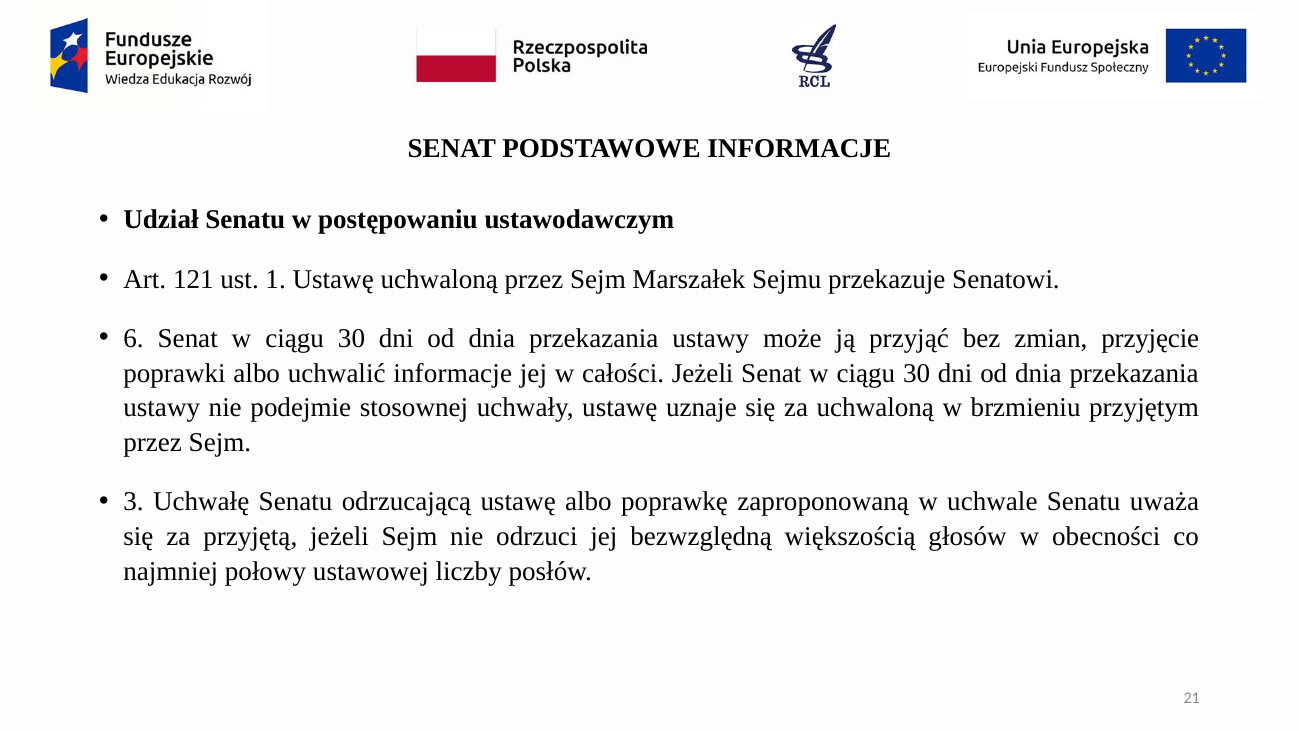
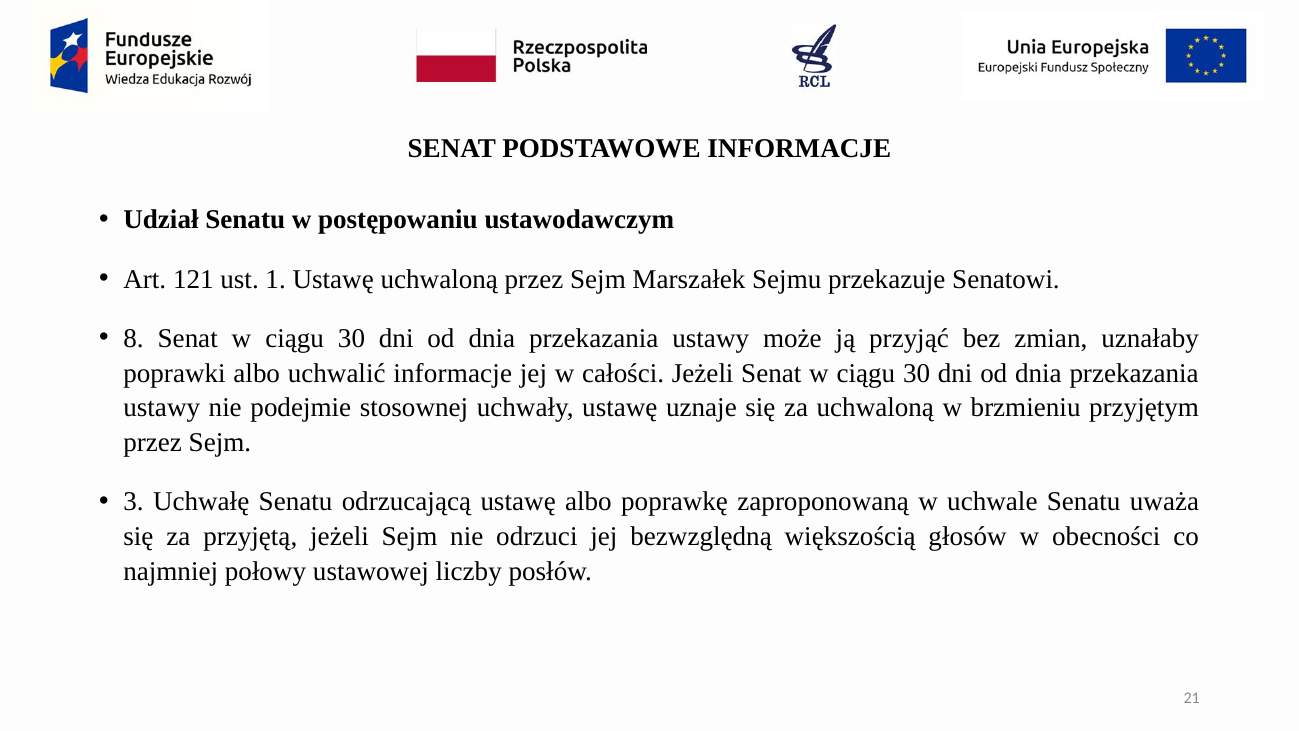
6: 6 -> 8
przyjęcie: przyjęcie -> uznałaby
